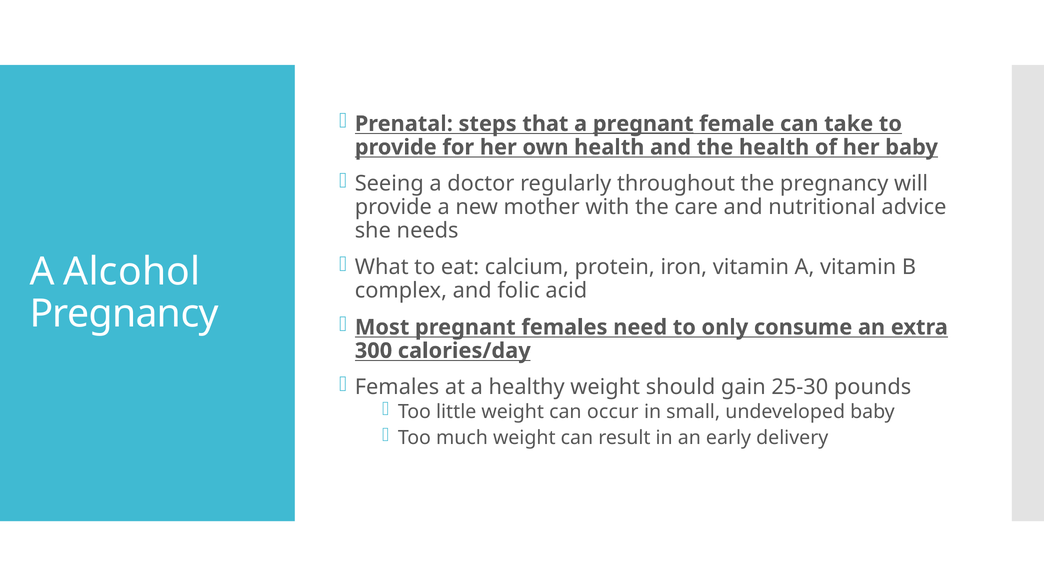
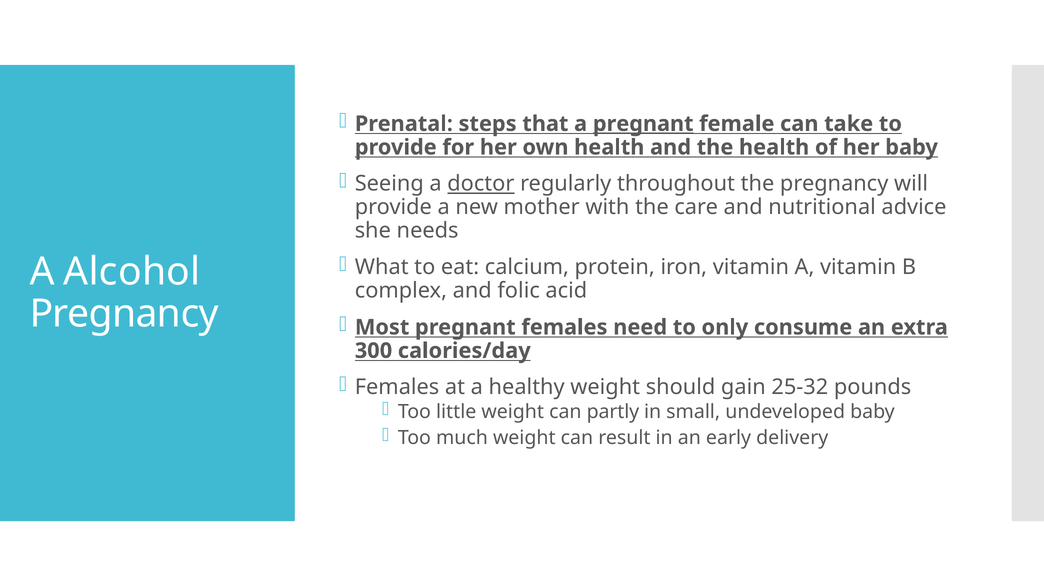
doctor underline: none -> present
25-30: 25-30 -> 25-32
occur: occur -> partly
